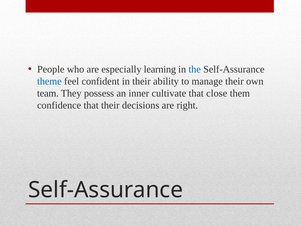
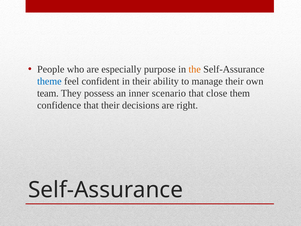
learning: learning -> purpose
the colour: blue -> orange
cultivate: cultivate -> scenario
